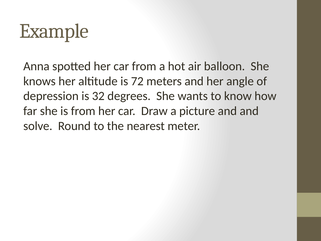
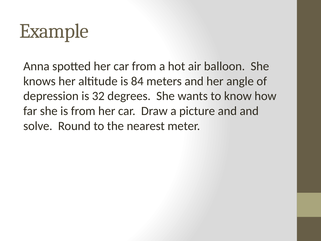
72: 72 -> 84
